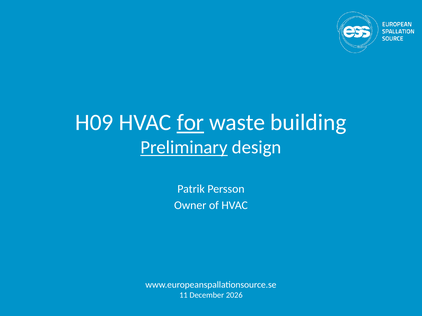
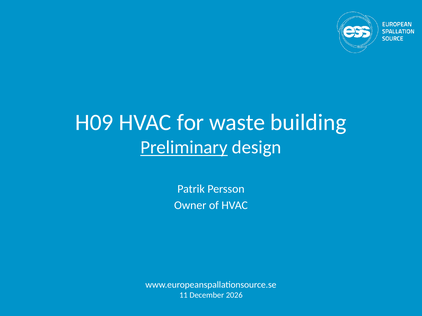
for underline: present -> none
